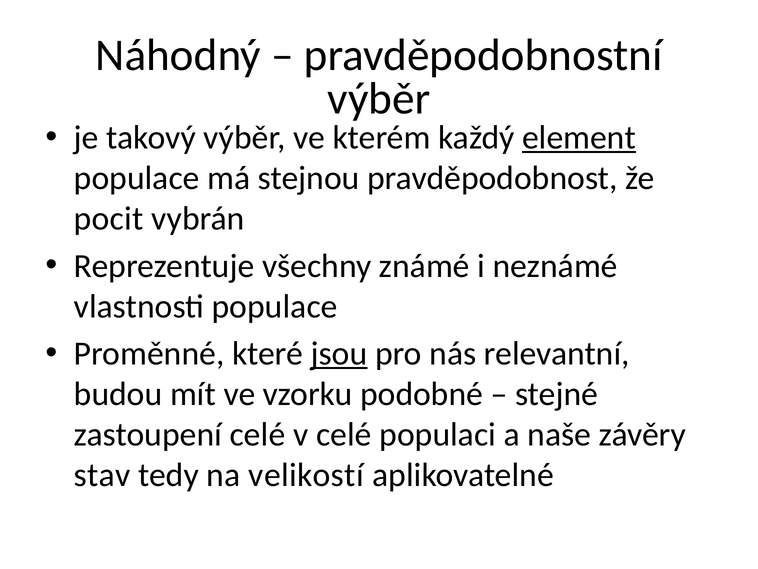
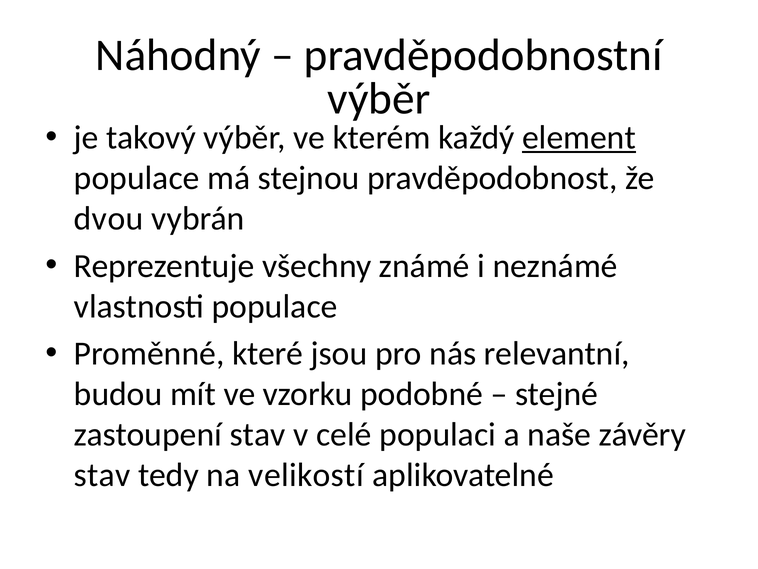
pocit: pocit -> dvou
jsou underline: present -> none
zastoupení celé: celé -> stav
